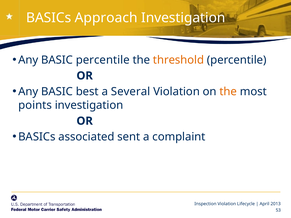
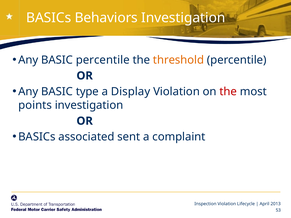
Approach: Approach -> Behaviors
best: best -> type
Several: Several -> Display
the at (228, 92) colour: orange -> red
